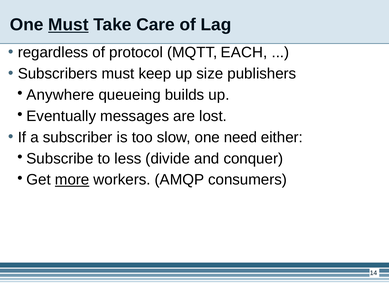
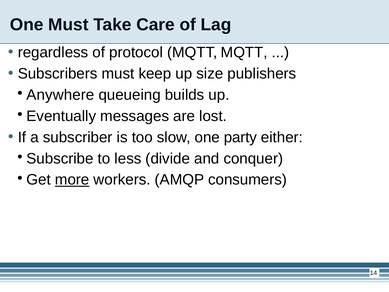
Must at (68, 25) underline: present -> none
MQTT EACH: EACH -> MQTT
need: need -> party
